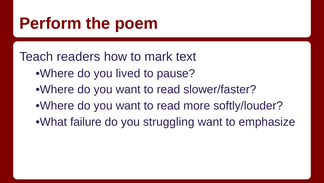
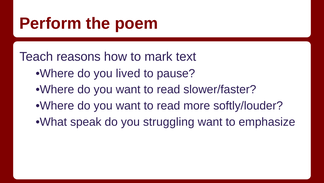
readers: readers -> reasons
failure: failure -> speak
